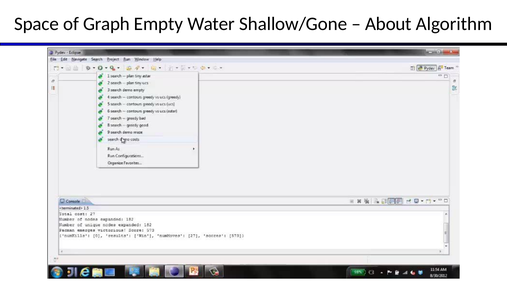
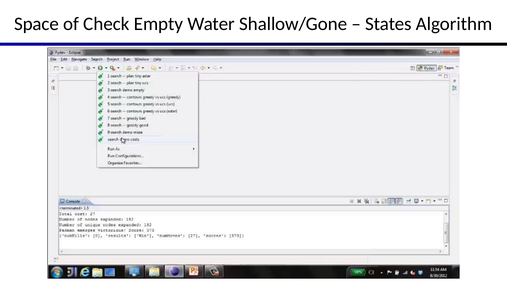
Graph: Graph -> Check
About: About -> States
